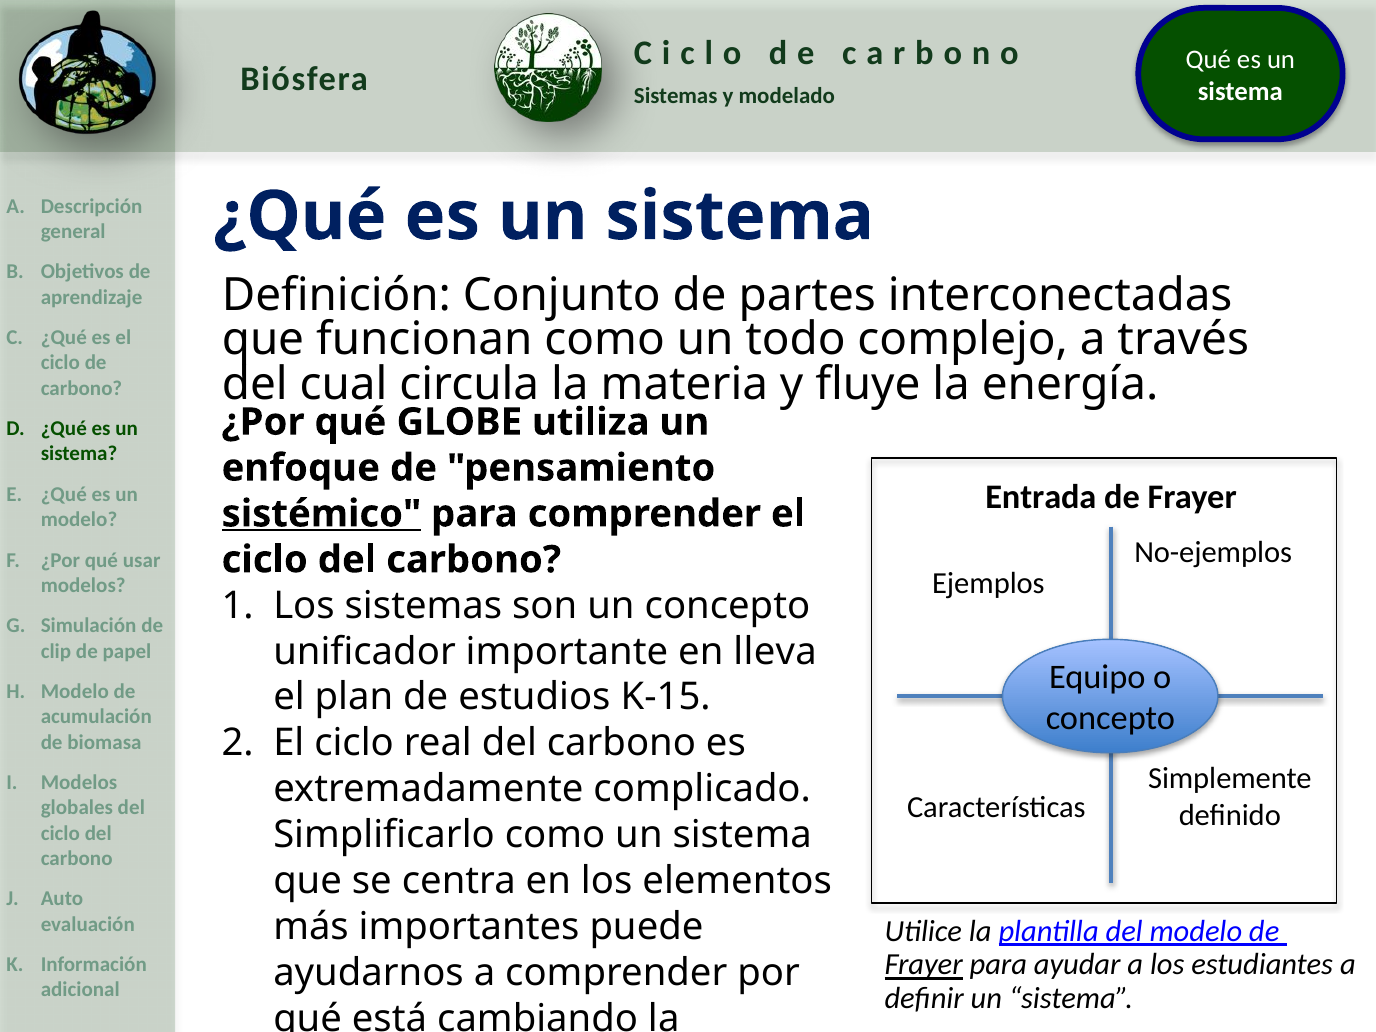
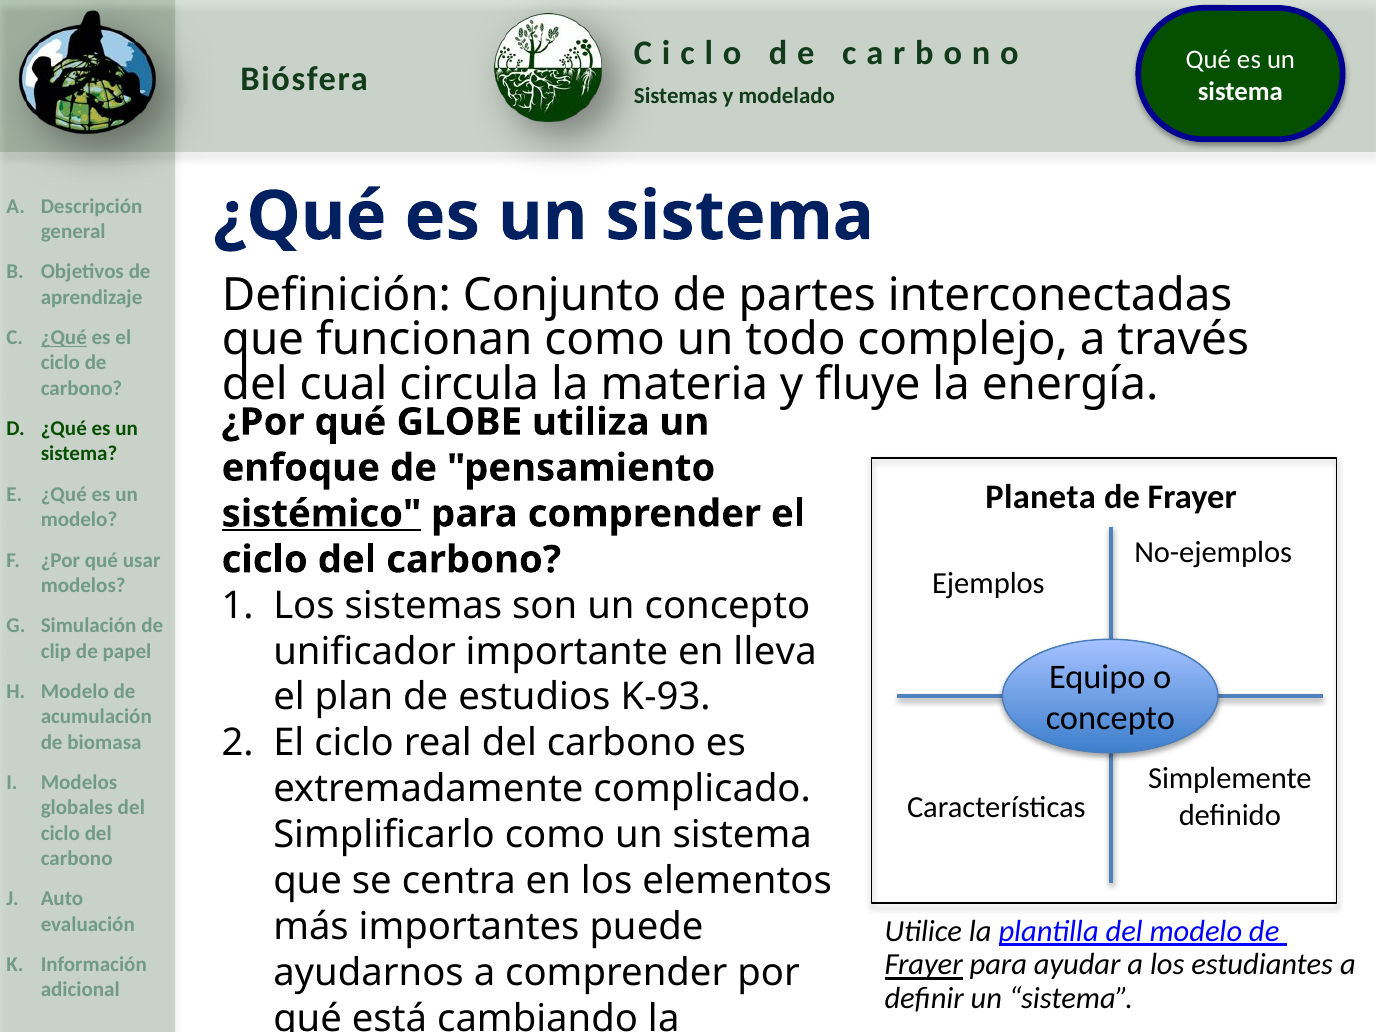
¿Qué at (64, 338) underline: none -> present
Entrada: Entrada -> Planeta
K-15: K-15 -> K-93
